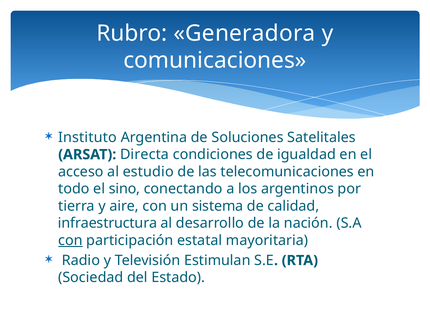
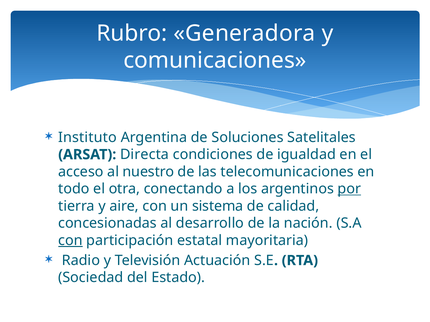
estudio: estudio -> nuestro
sino: sino -> otra
por underline: none -> present
infraestructura: infraestructura -> concesionadas
Estimulan: Estimulan -> Actuación
